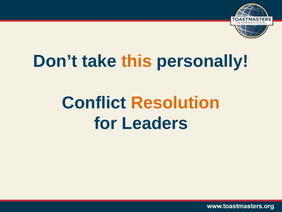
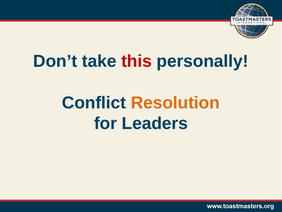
this colour: orange -> red
